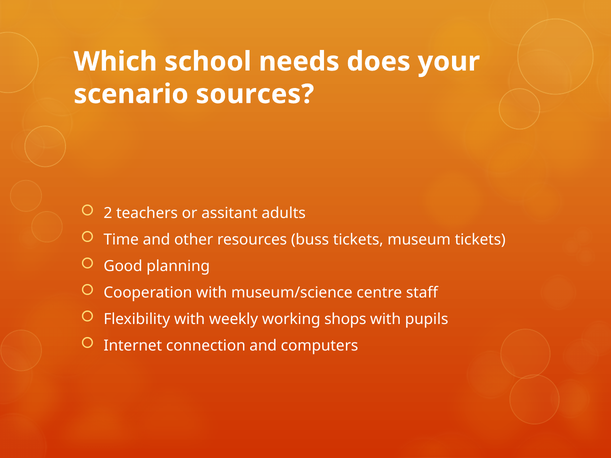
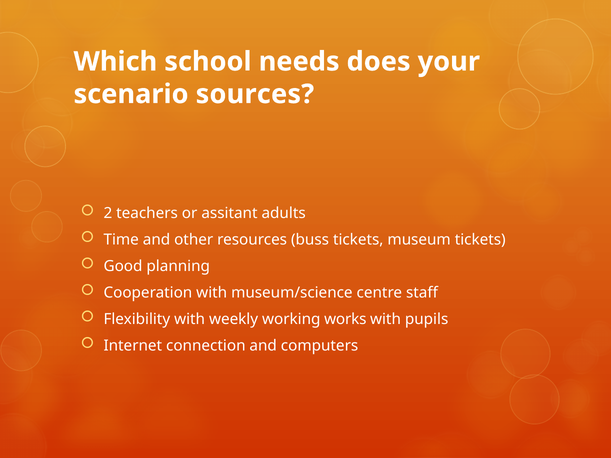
shops: shops -> works
